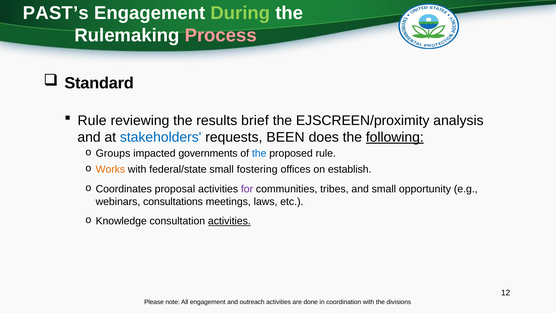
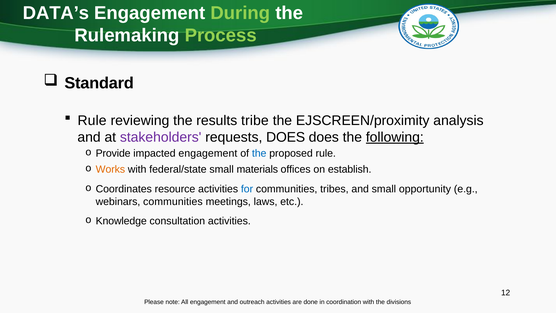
PAST’s: PAST’s -> DATA’s
Process colour: pink -> light green
brief: brief -> tribe
stakeholders colour: blue -> purple
requests BEEN: BEEN -> DOES
Groups: Groups -> Provide
impacted governments: governments -> engagement
fostering: fostering -> materials
proposal: proposal -> resource
for colour: purple -> blue
webinars consultations: consultations -> communities
activities at (229, 221) underline: present -> none
